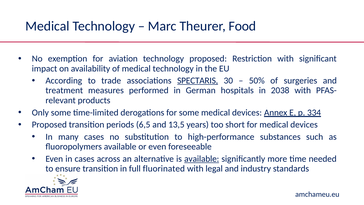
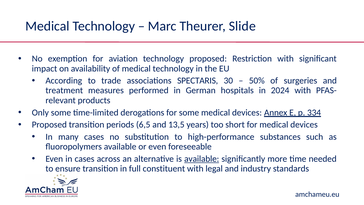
Food: Food -> Slide
SPECTARIS underline: present -> none
2038: 2038 -> 2024
fluorinated: fluorinated -> constituent
